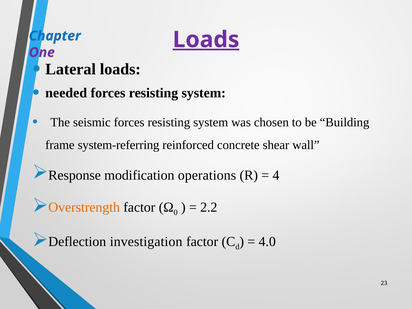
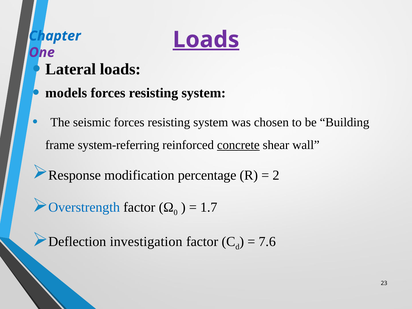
needed: needed -> models
concrete underline: none -> present
operations: operations -> percentage
4: 4 -> 2
Overstrength colour: orange -> blue
2.2: 2.2 -> 1.7
4.0: 4.0 -> 7.6
